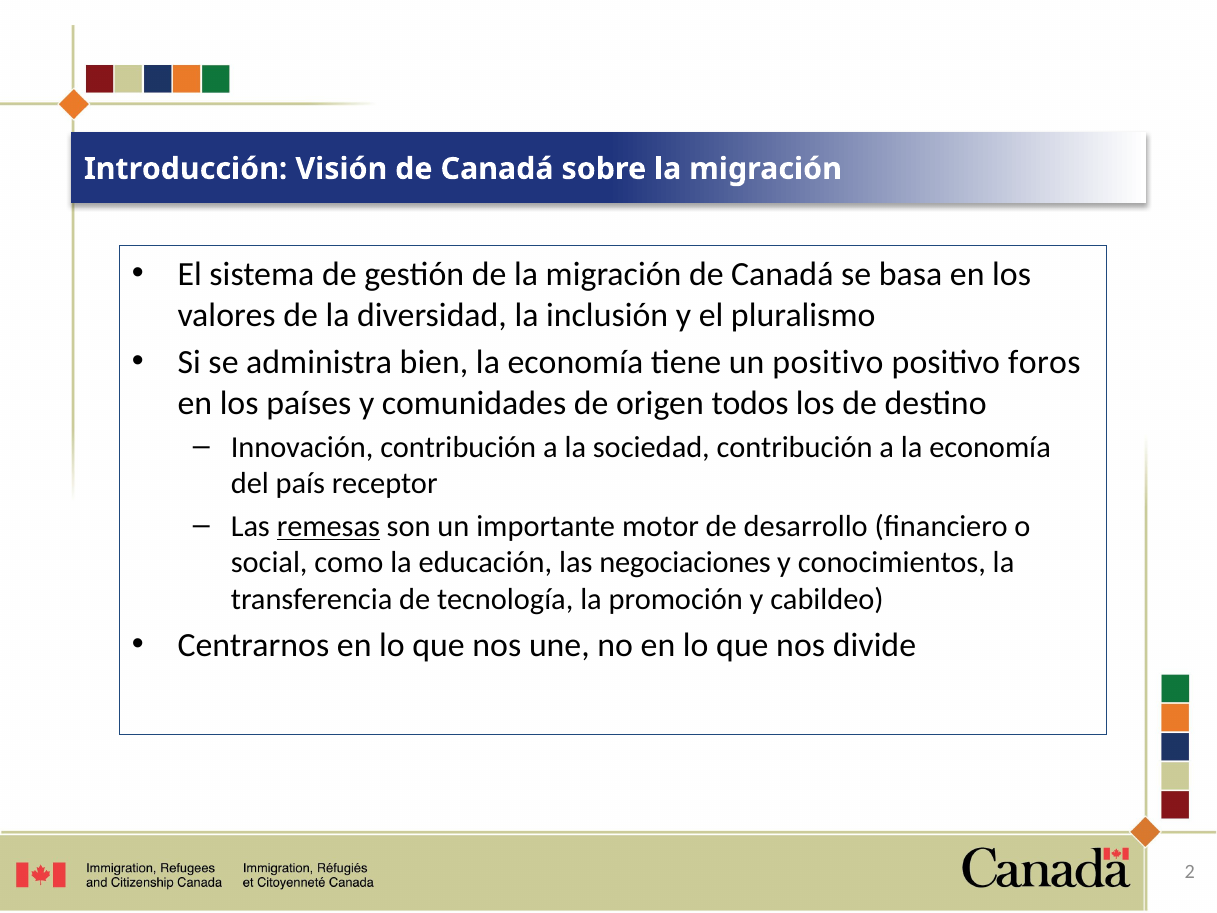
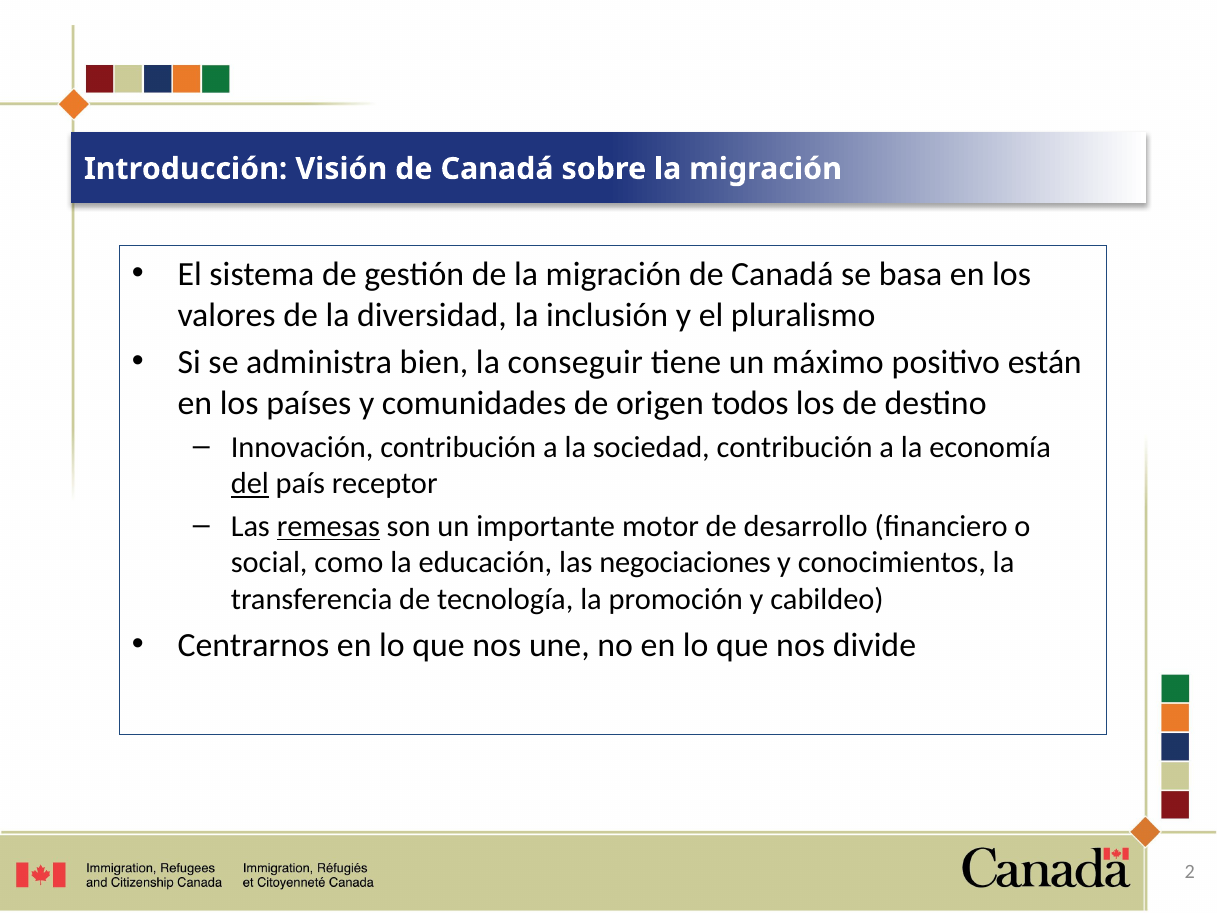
bien la economía: economía -> conseguir
un positivo: positivo -> máximo
foros: foros -> están
del underline: none -> present
